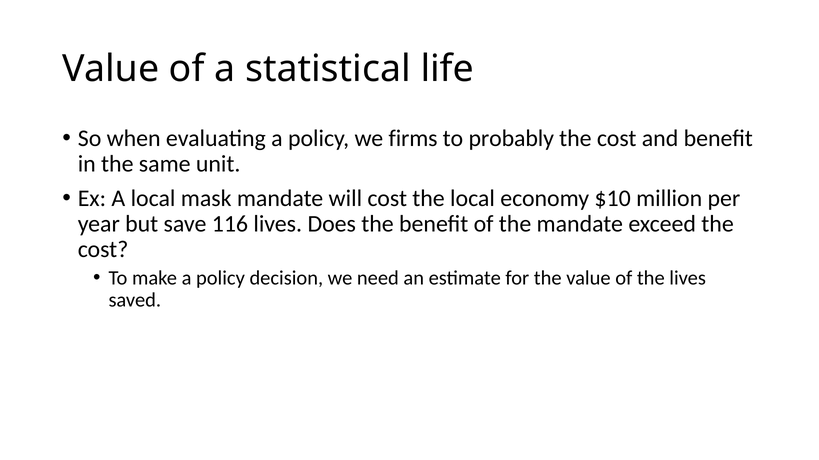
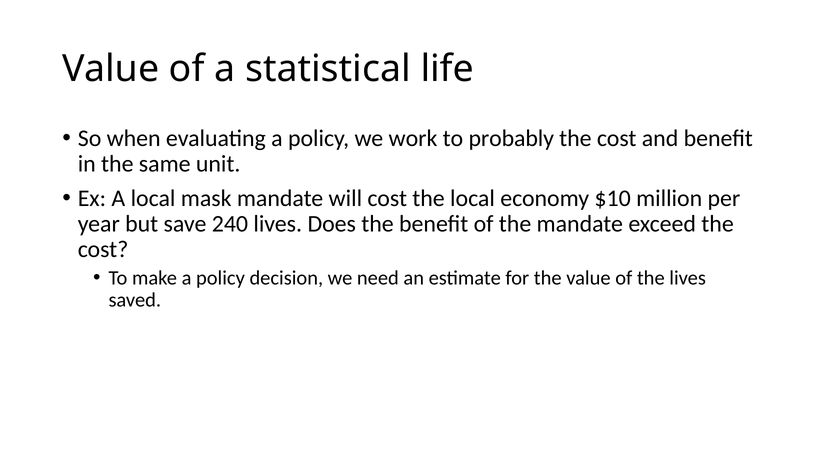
firms: firms -> work
116: 116 -> 240
